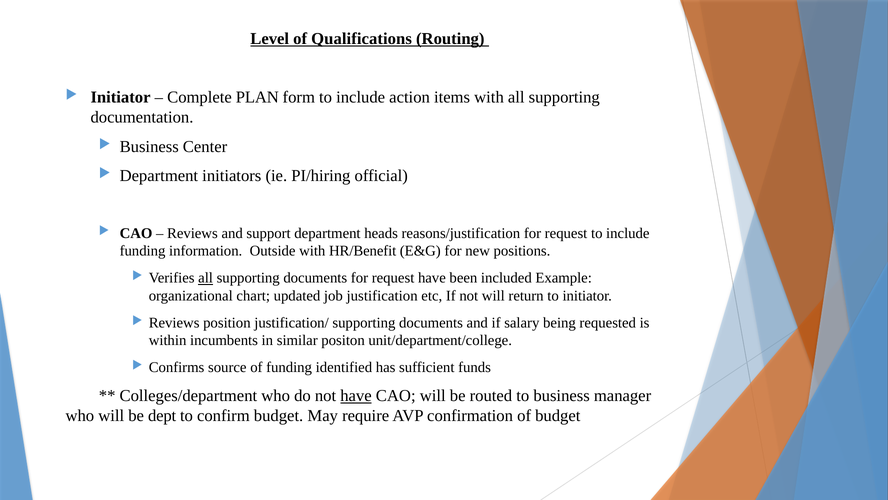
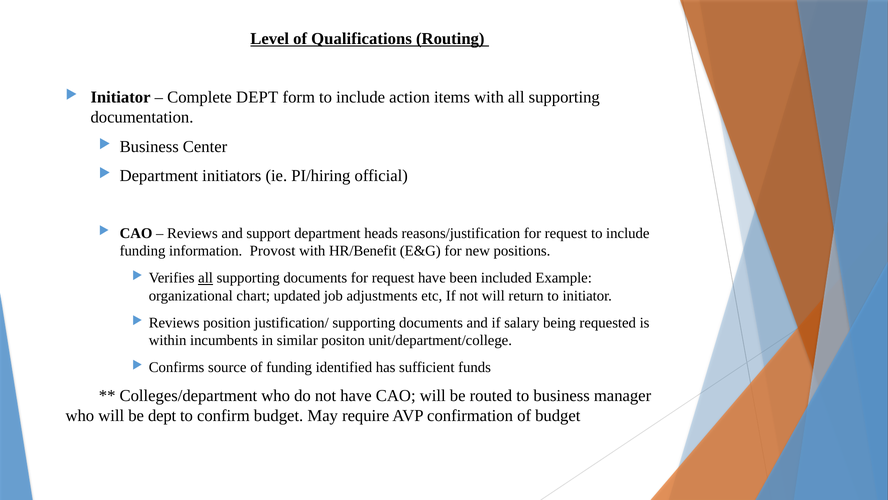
Complete PLAN: PLAN -> DEPT
Outside: Outside -> Provost
justification: justification -> adjustments
have at (356, 395) underline: present -> none
